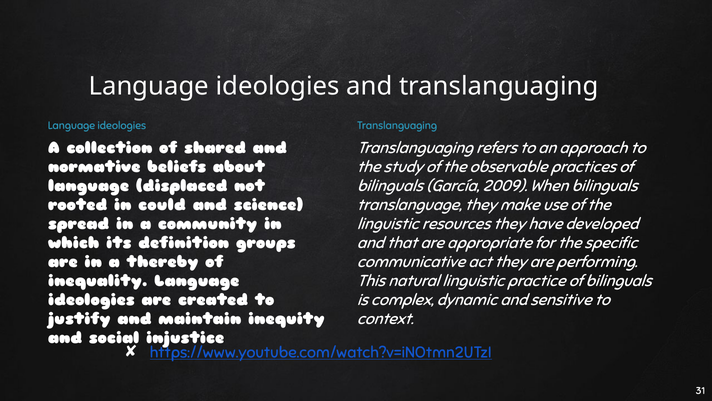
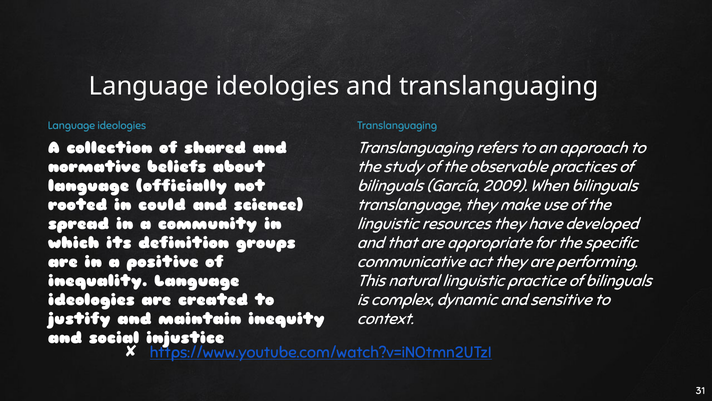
displaced: displaced -> officially
thereby: thereby -> positive
